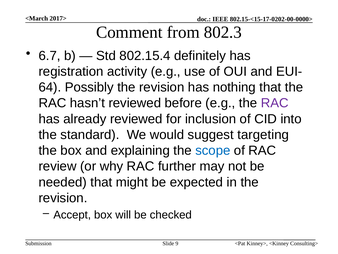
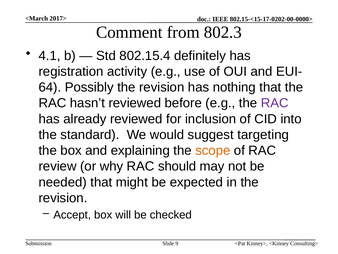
6.7: 6.7 -> 4.1
scope colour: blue -> orange
further: further -> should
